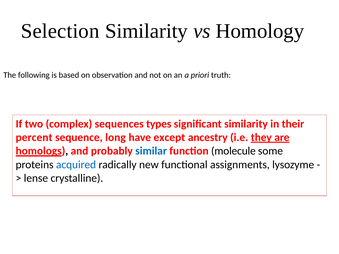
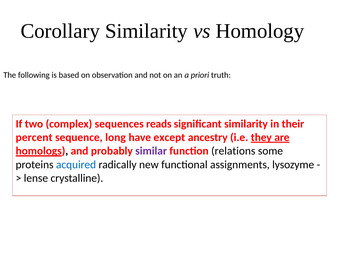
Selection: Selection -> Corollary
types: types -> reads
similar colour: blue -> purple
molecule: molecule -> relations
